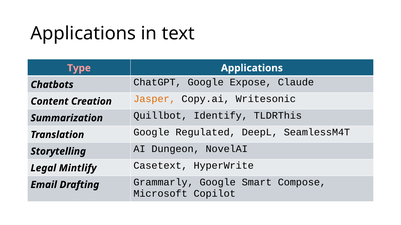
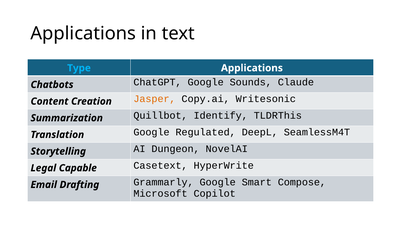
Type colour: pink -> light blue
Expose: Expose -> Sounds
Mintlify: Mintlify -> Capable
